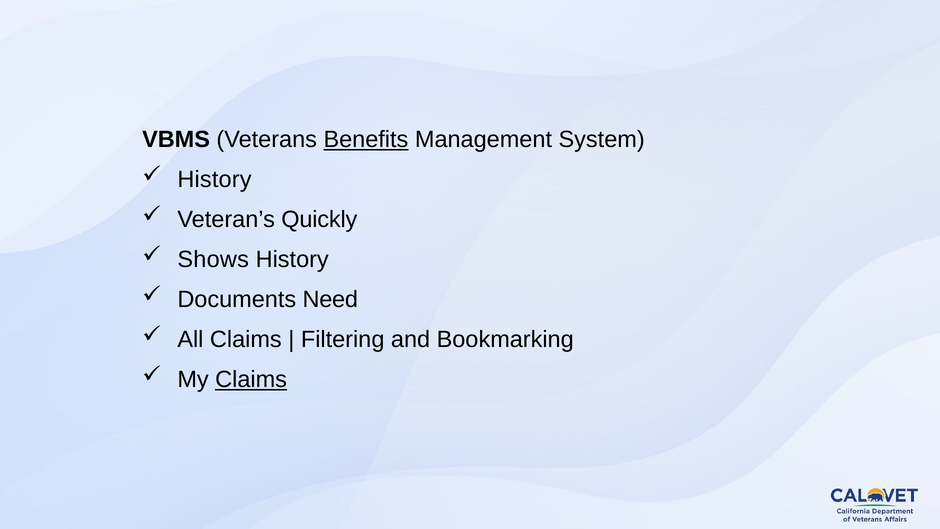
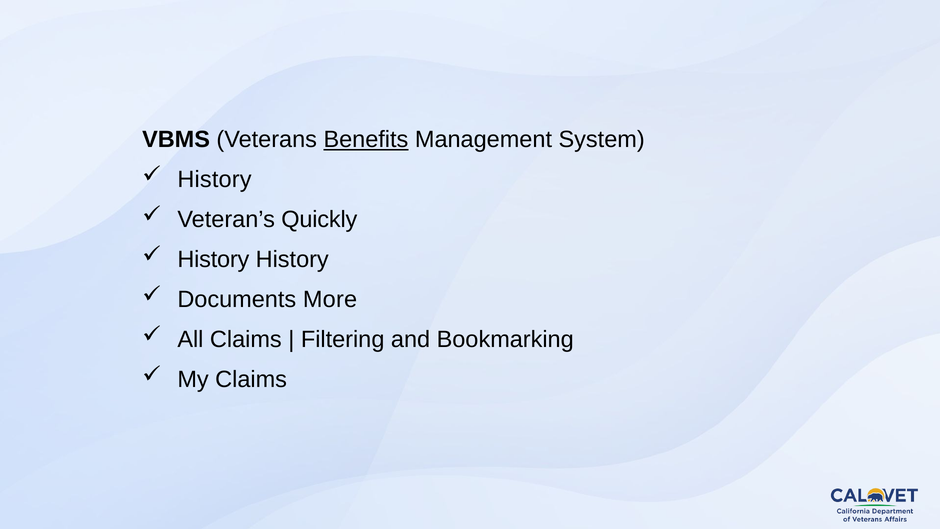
Shows at (213, 260): Shows -> History
Need: Need -> More
Claims at (251, 379) underline: present -> none
